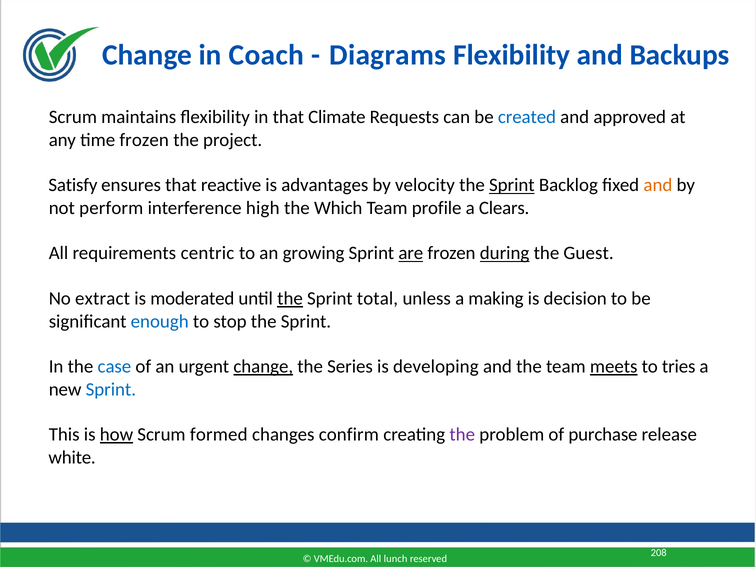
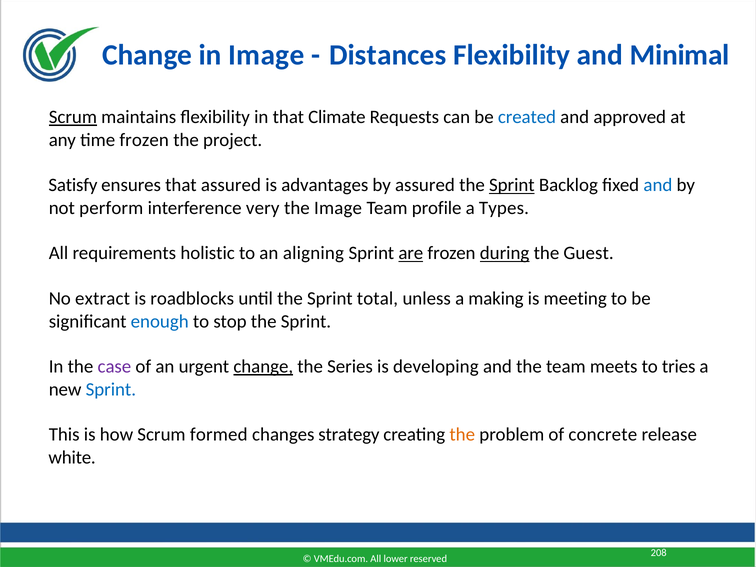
in Coach: Coach -> Image
Diagrams: Diagrams -> Distances
Backups: Backups -> Minimal
Scrum at (73, 117) underline: none -> present
that reactive: reactive -> assured
by velocity: velocity -> assured
and at (658, 185) colour: orange -> blue
high: high -> very
the Which: Which -> Image
Clears: Clears -> Types
centric: centric -> holistic
growing: growing -> aligning
moderated: moderated -> roadblocks
the at (290, 299) underline: present -> none
decision: decision -> meeting
case colour: blue -> purple
meets underline: present -> none
how underline: present -> none
confirm: confirm -> strategy
the at (462, 435) colour: purple -> orange
purchase: purchase -> concrete
lunch: lunch -> lower
